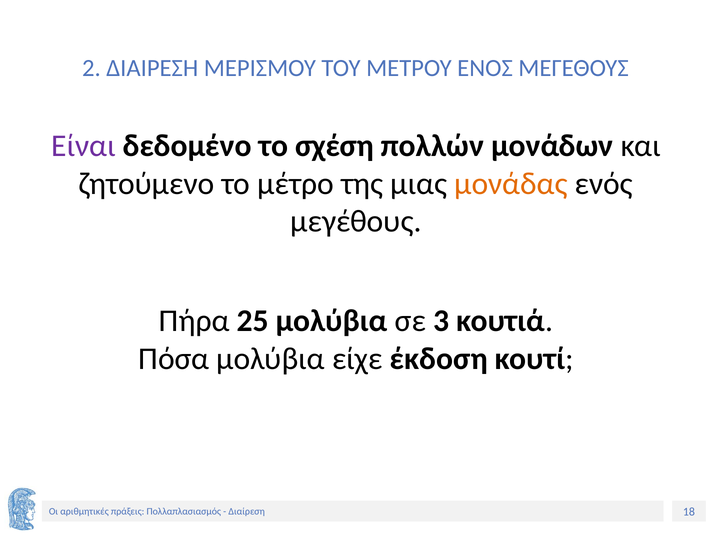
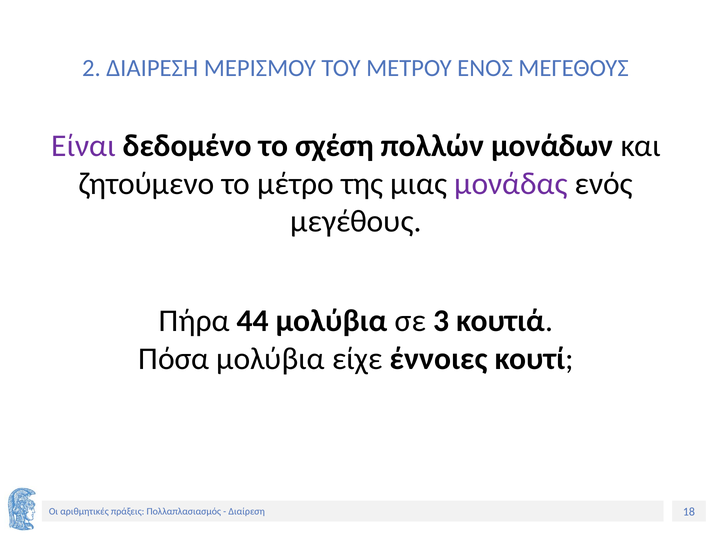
μονάδας colour: orange -> purple
25: 25 -> 44
έκδοση: έκδοση -> έννοιες
